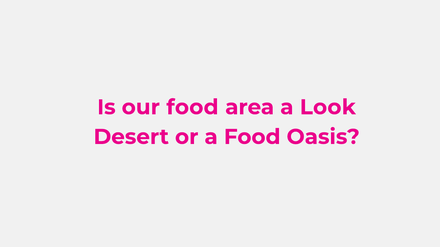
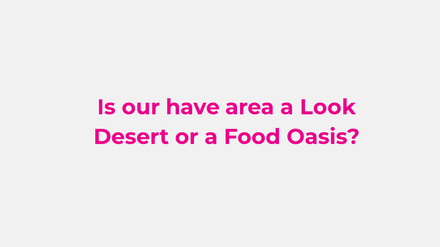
our food: food -> have
